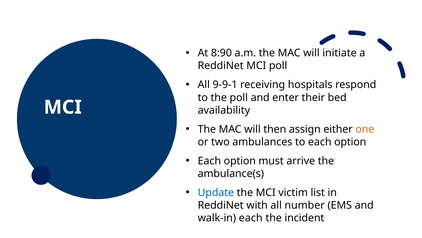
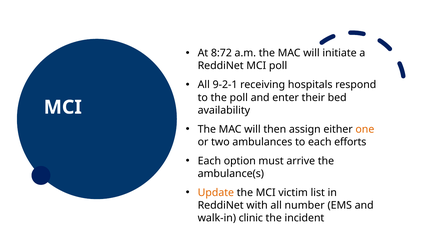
8:90: 8:90 -> 8:72
9-9-1: 9-9-1 -> 9-2-1
to each option: option -> efforts
Update colour: blue -> orange
walk-in each: each -> clinic
